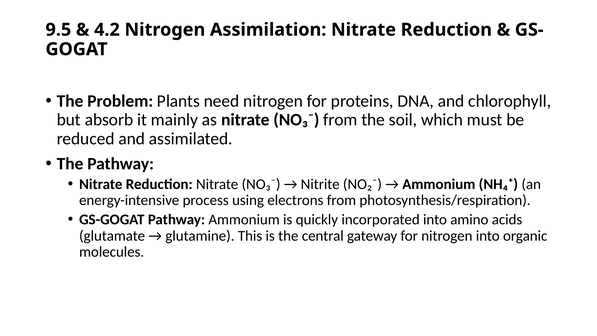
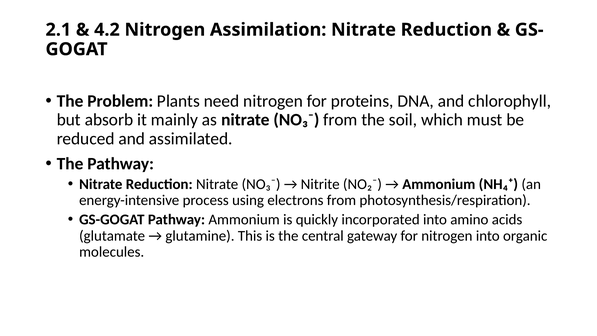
9.5: 9.5 -> 2.1
